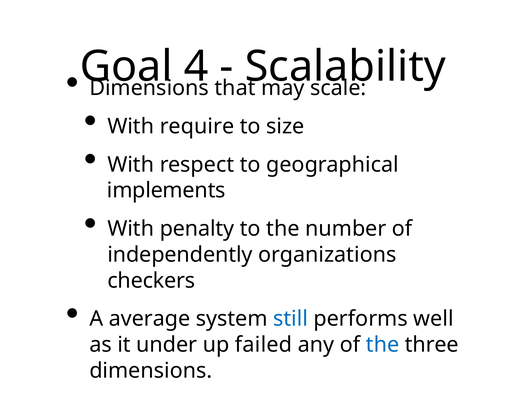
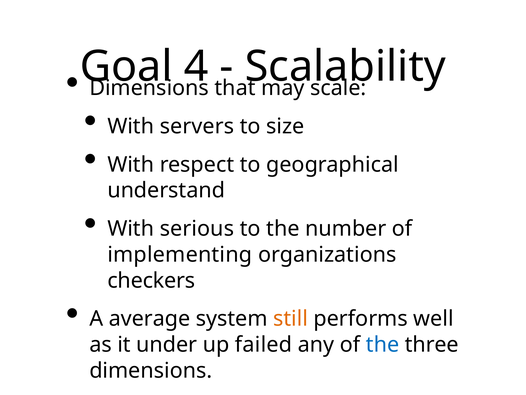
require: require -> servers
implements: implements -> understand
penalty: penalty -> serious
independently: independently -> implementing
still colour: blue -> orange
